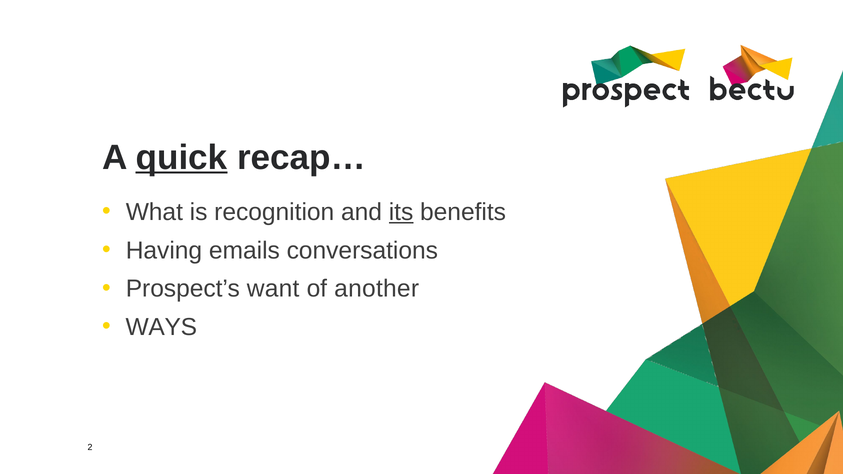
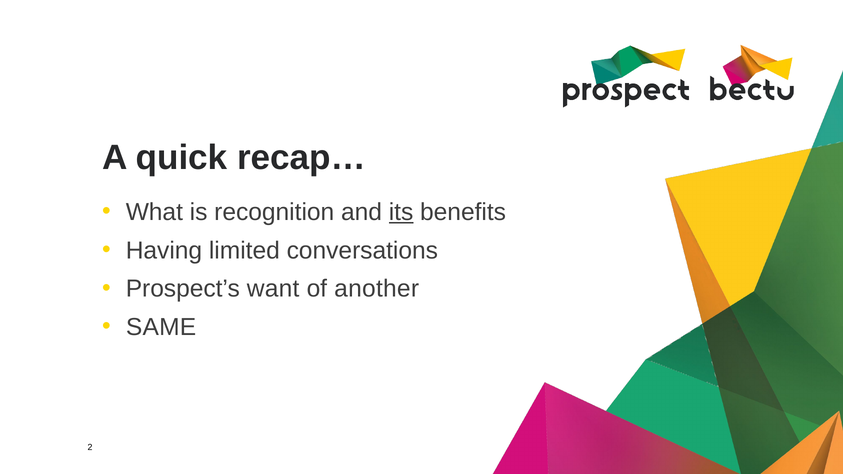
quick underline: present -> none
emails: emails -> limited
WAYS: WAYS -> SAME
